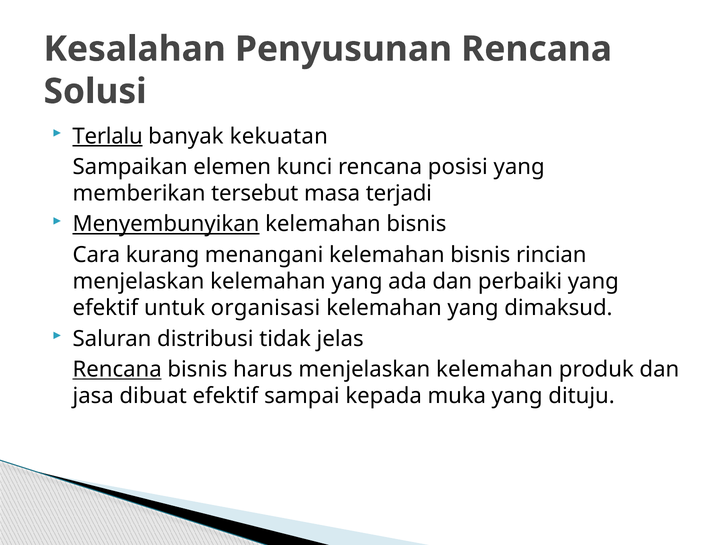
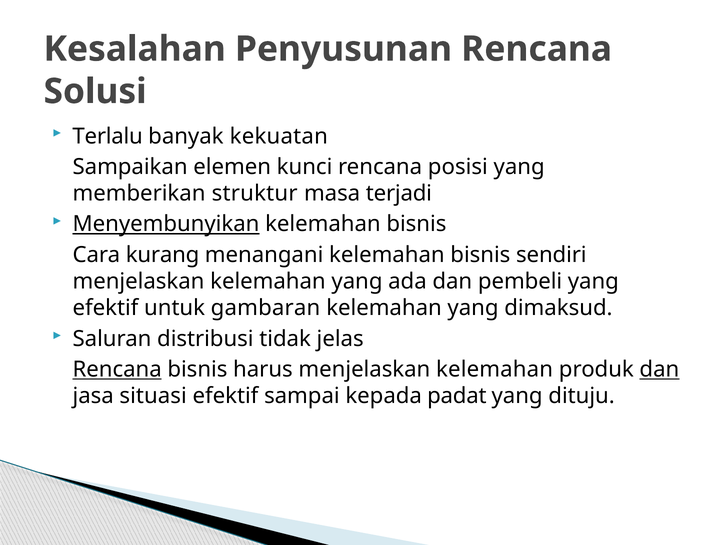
Terlalu underline: present -> none
tersebut: tersebut -> struktur
rincian: rincian -> sendiri
perbaiki: perbaiki -> pembeli
organisasi: organisasi -> gambaran
dan at (659, 370) underline: none -> present
dibuat: dibuat -> situasi
muka: muka -> padat
